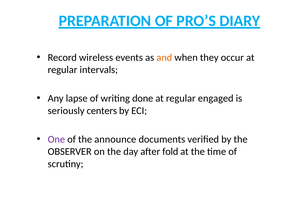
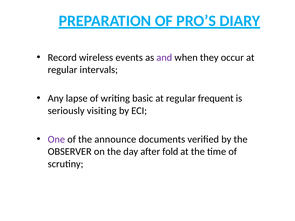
and colour: orange -> purple
done: done -> basic
engaged: engaged -> frequent
centers: centers -> visiting
